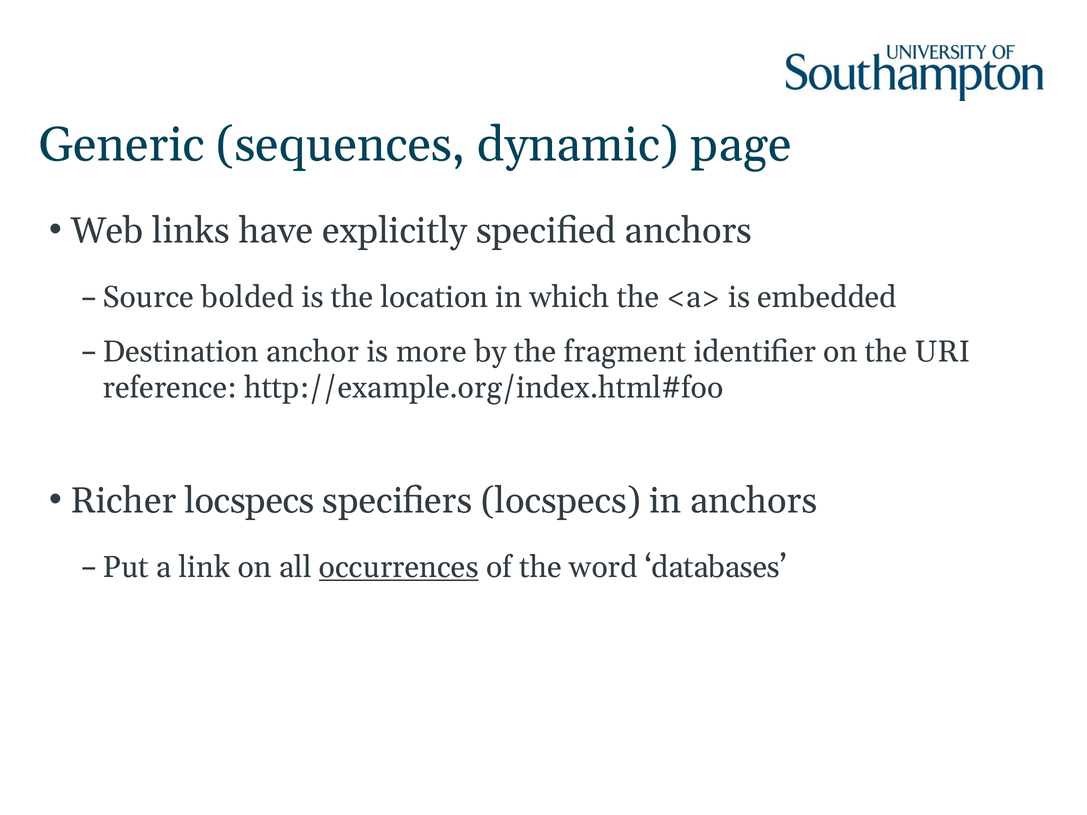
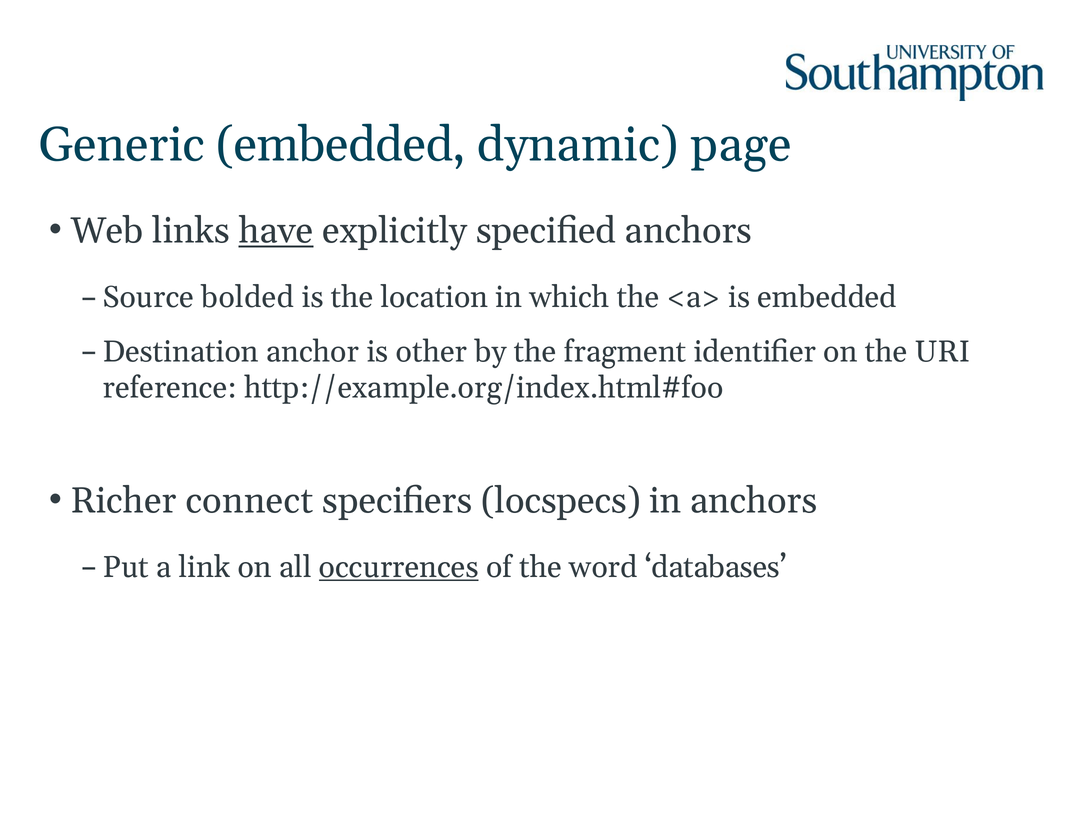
Generic sequences: sequences -> embedded
have underline: none -> present
more: more -> other
Richer locspecs: locspecs -> connect
